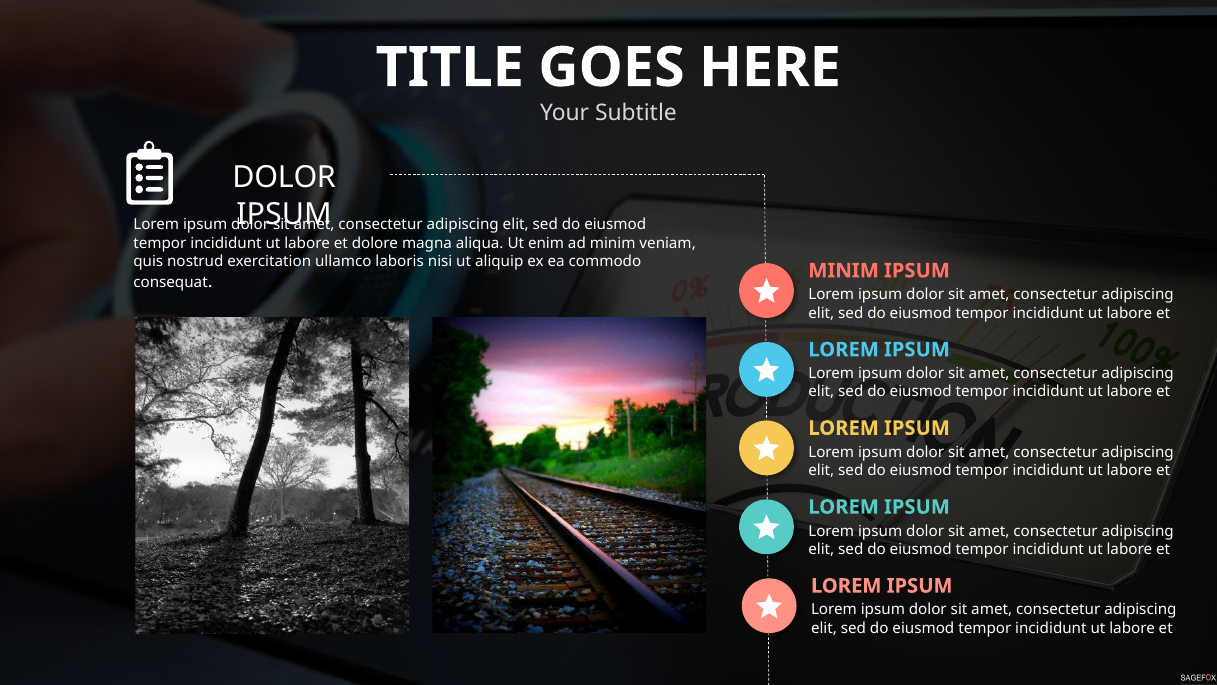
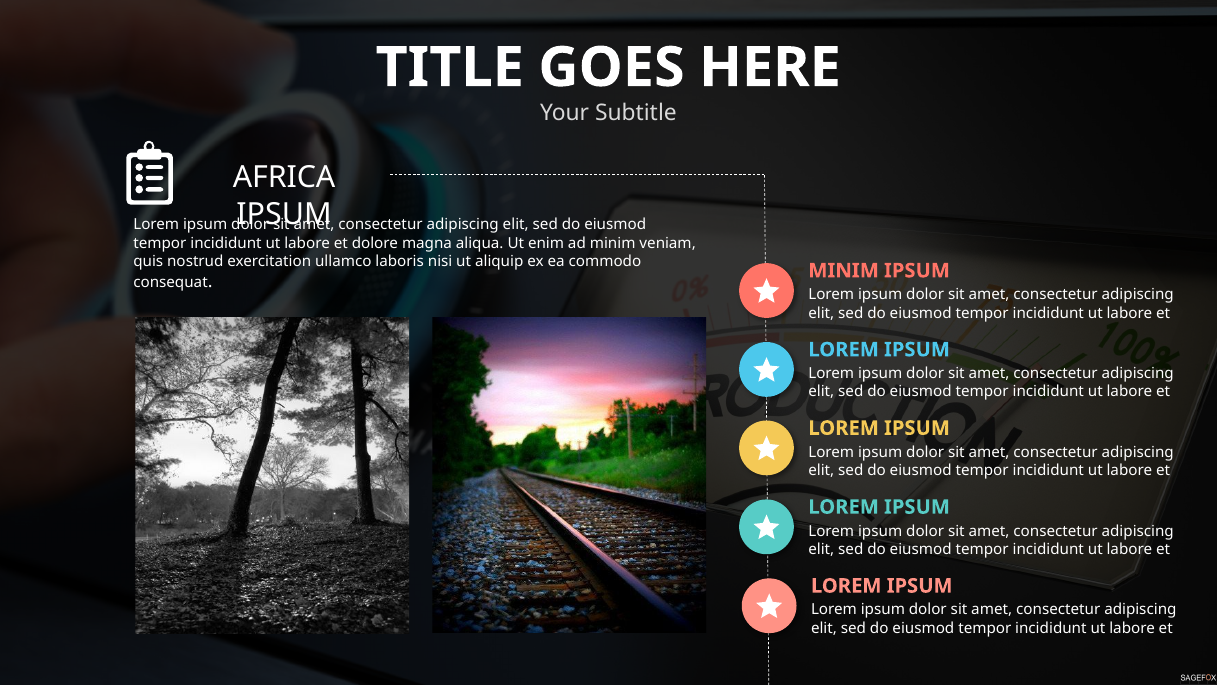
DOLOR at (284, 178): DOLOR -> AFRICA
